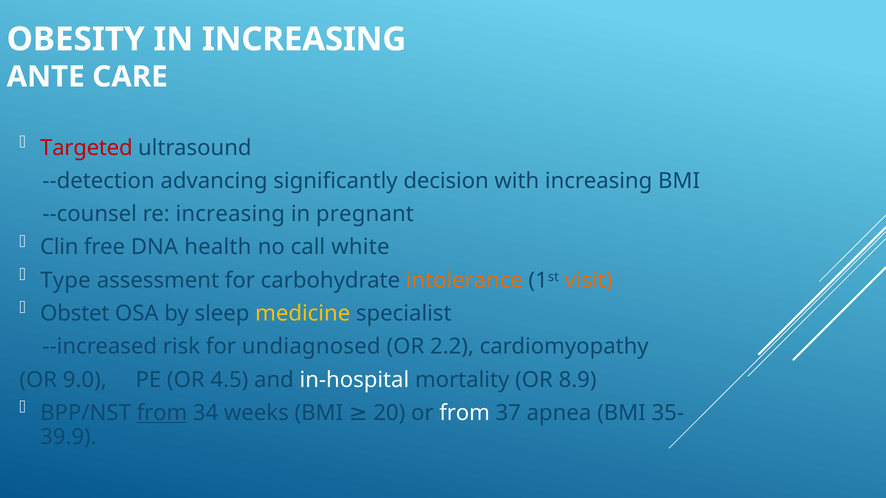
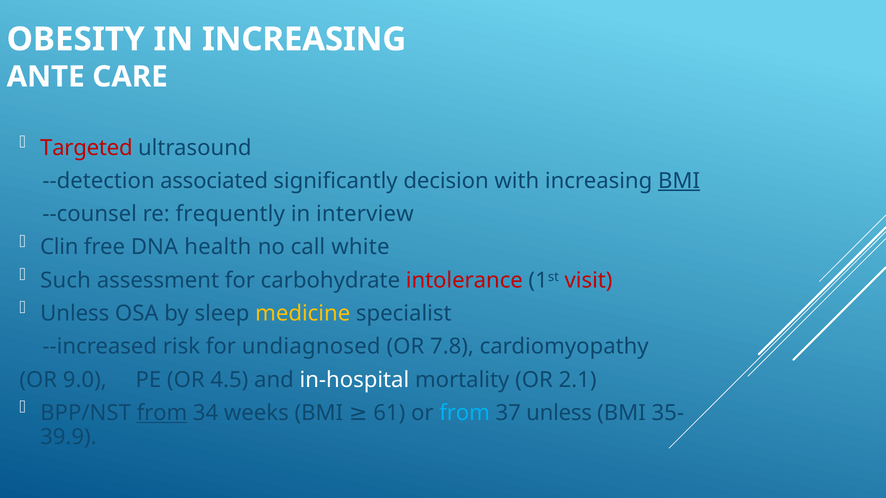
advancing: advancing -> associated
BMI at (679, 181) underline: none -> present
re increasing: increasing -> frequently
pregnant: pregnant -> interview
Type: Type -> Such
intolerance colour: orange -> red
visit colour: orange -> red
Obstet at (75, 314): Obstet -> Unless
2.2: 2.2 -> 7.8
8.9: 8.9 -> 2.1
20: 20 -> 61
from at (465, 413) colour: white -> light blue
37 apnea: apnea -> unless
